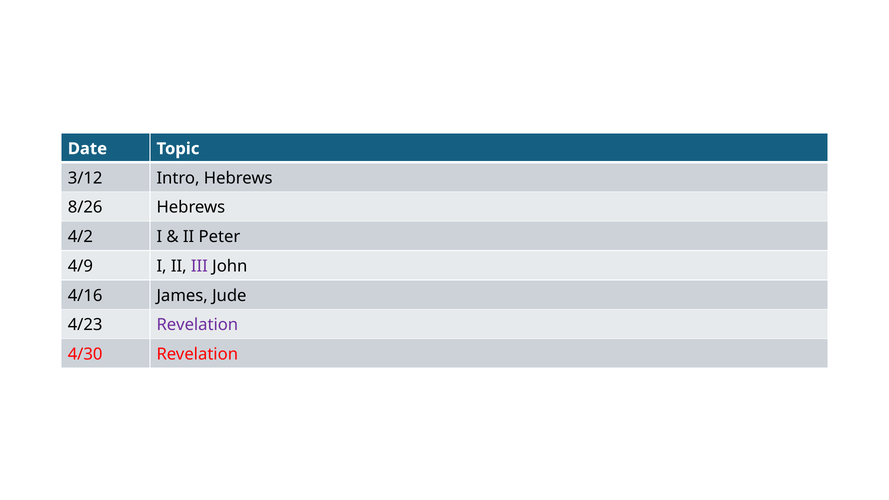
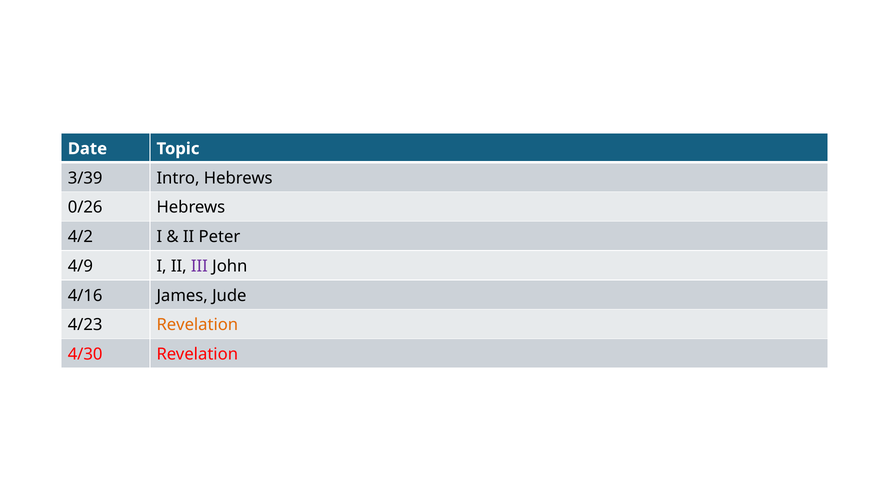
3/12: 3/12 -> 3/39
8/26: 8/26 -> 0/26
Revelation at (197, 325) colour: purple -> orange
